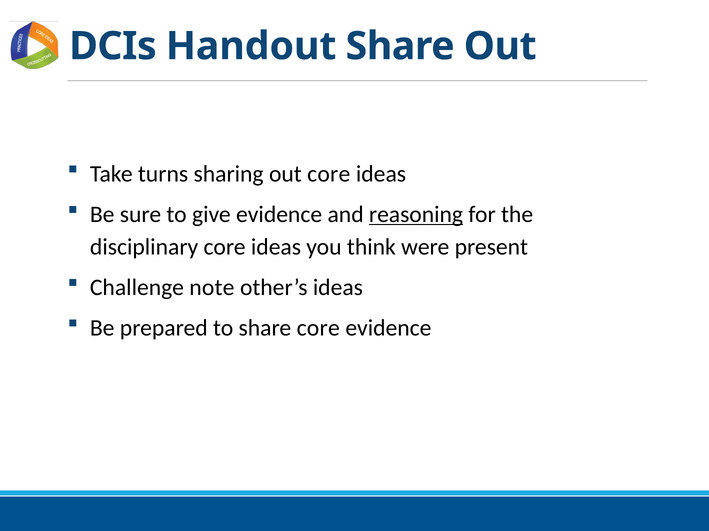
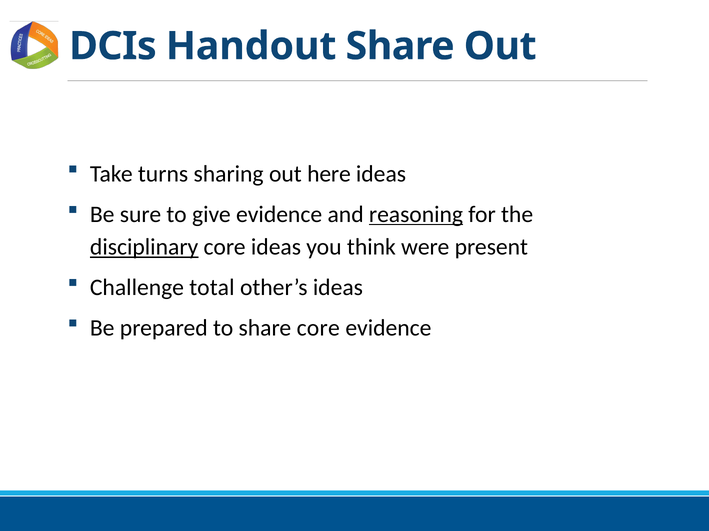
out core: core -> here
disciplinary underline: none -> present
note: note -> total
